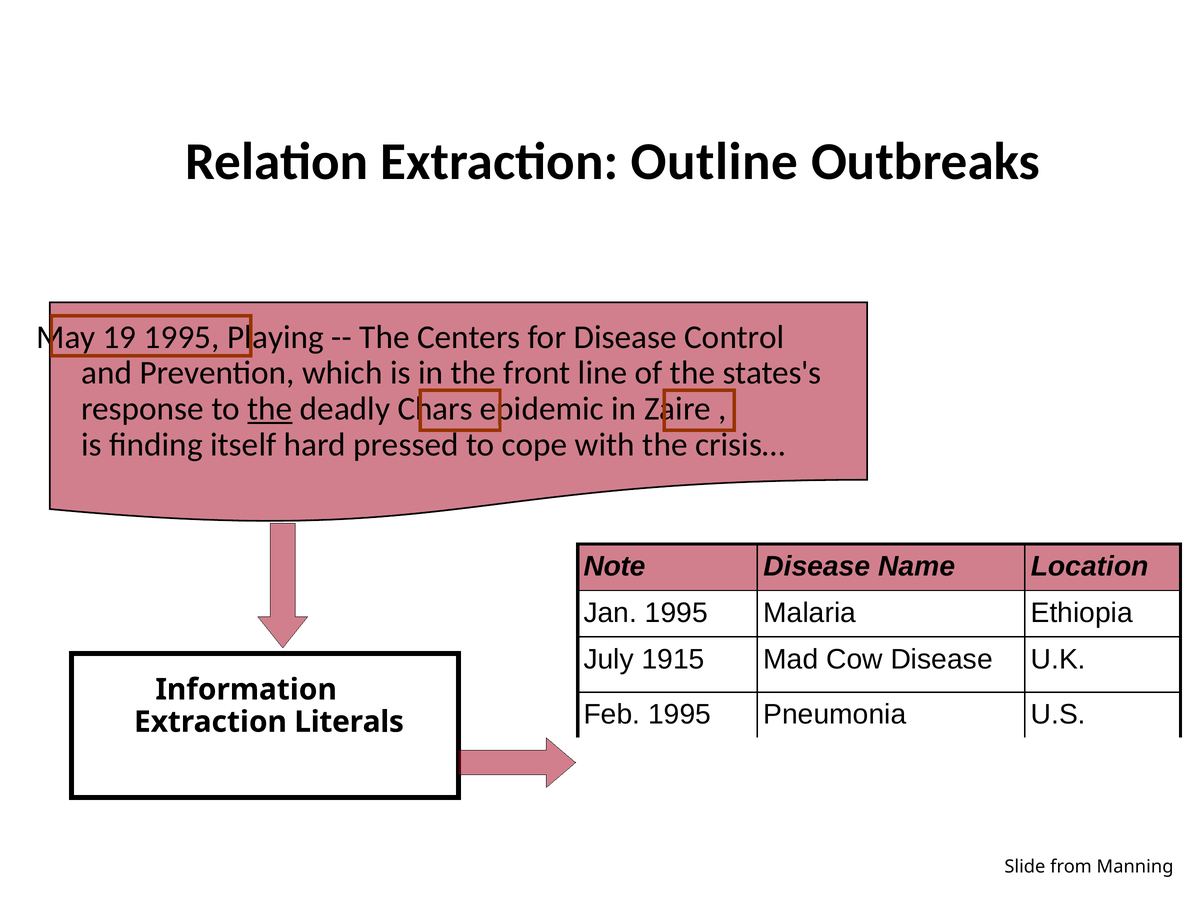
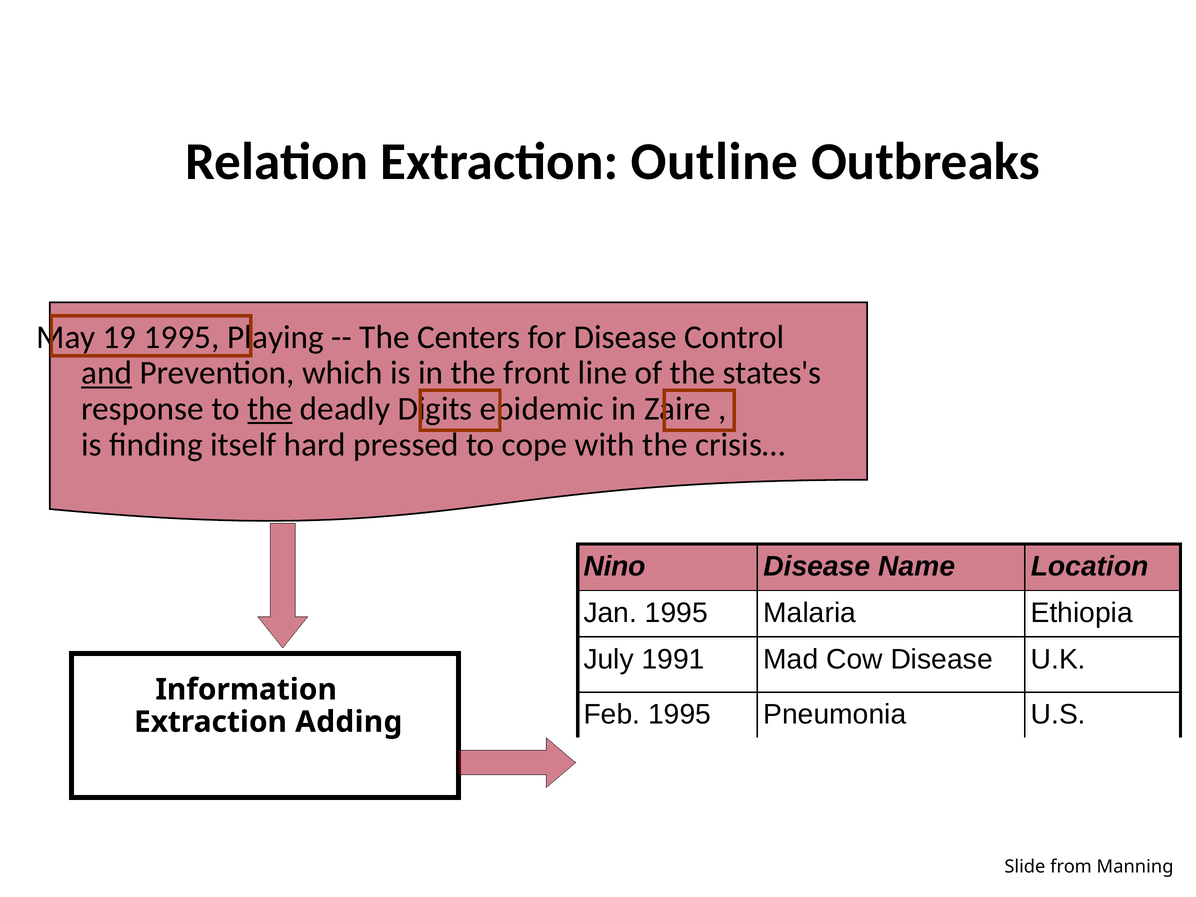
and underline: none -> present
Chars: Chars -> Digits
Note: Note -> Nino
1915: 1915 -> 1991
Literals: Literals -> Adding
